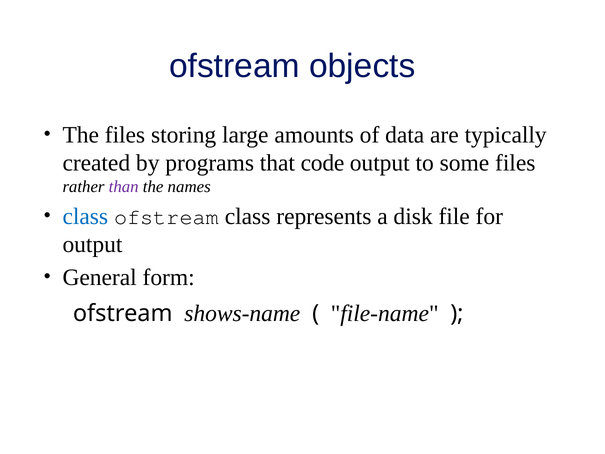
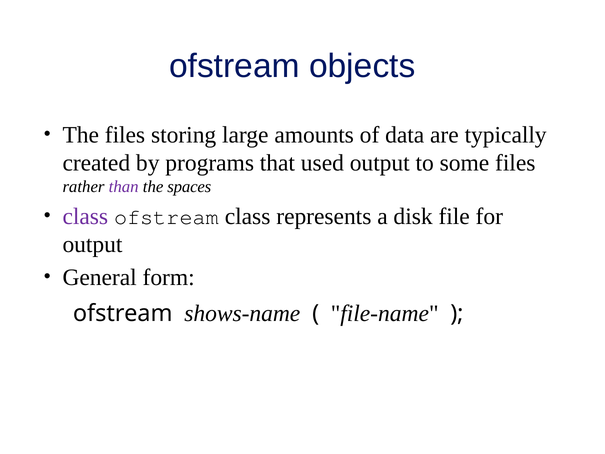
code: code -> used
names: names -> spaces
class at (85, 216) colour: blue -> purple
